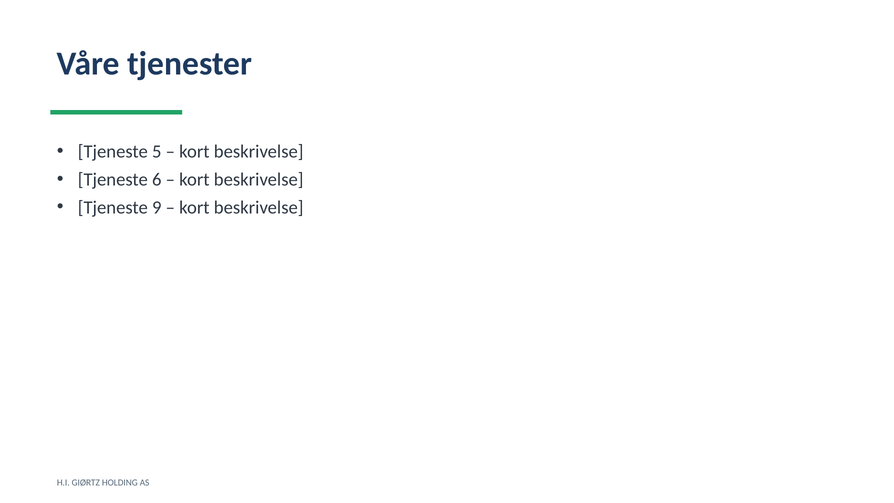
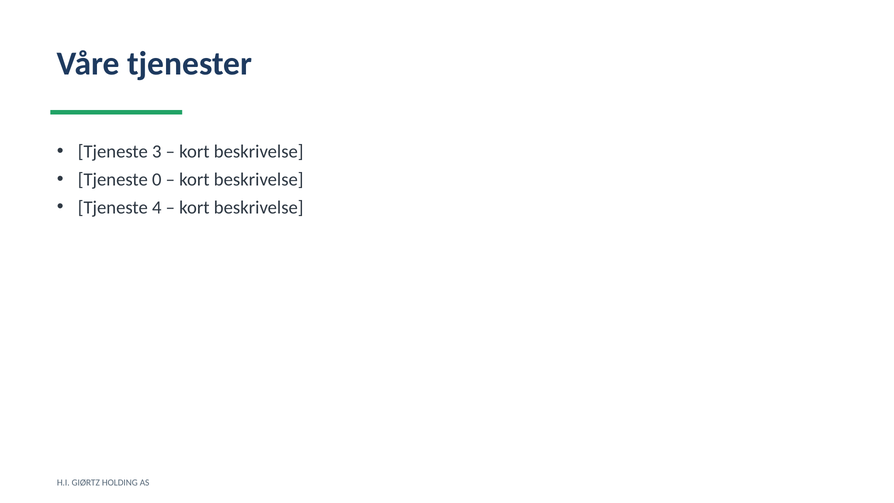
5: 5 -> 3
6: 6 -> 0
9: 9 -> 4
